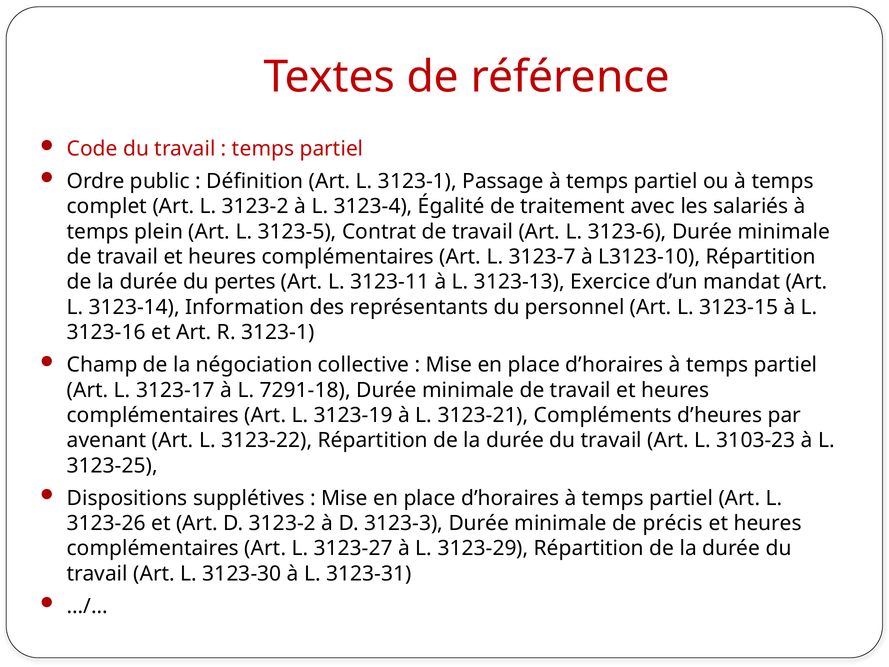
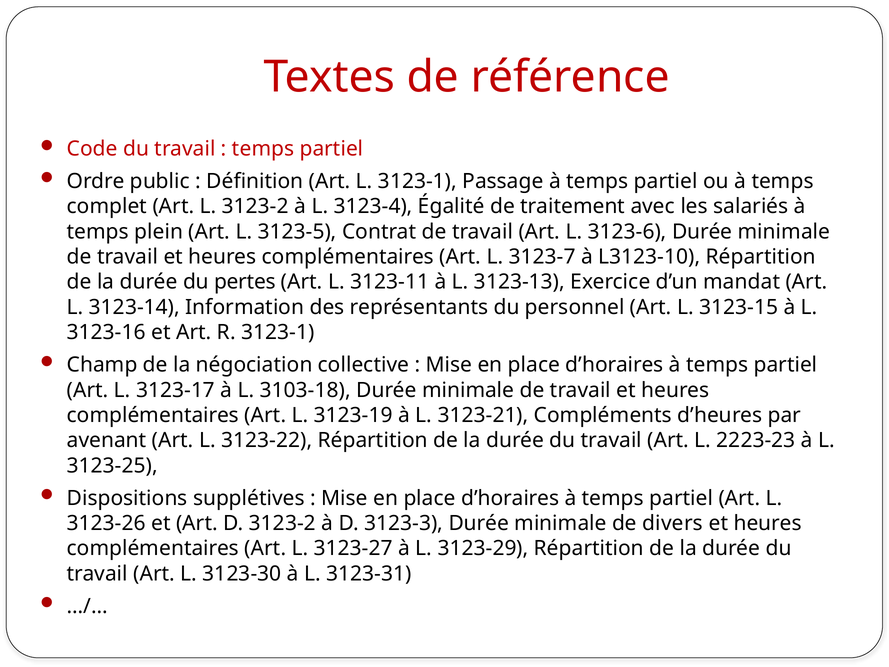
7291-18: 7291-18 -> 3103-18
3103-23: 3103-23 -> 2223-23
précis: précis -> divers
